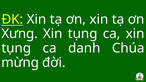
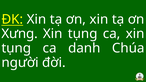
mừng: mừng -> người
